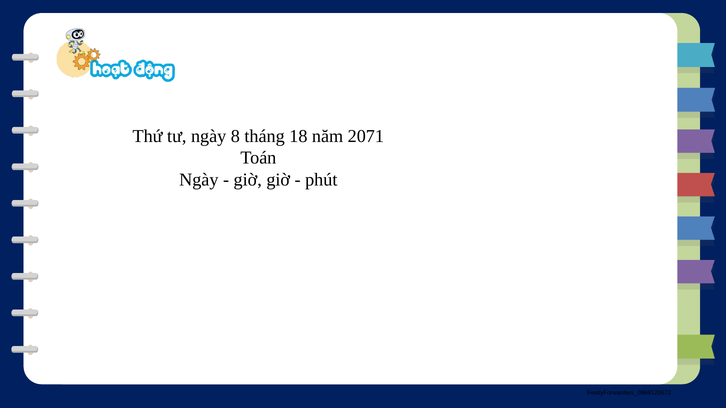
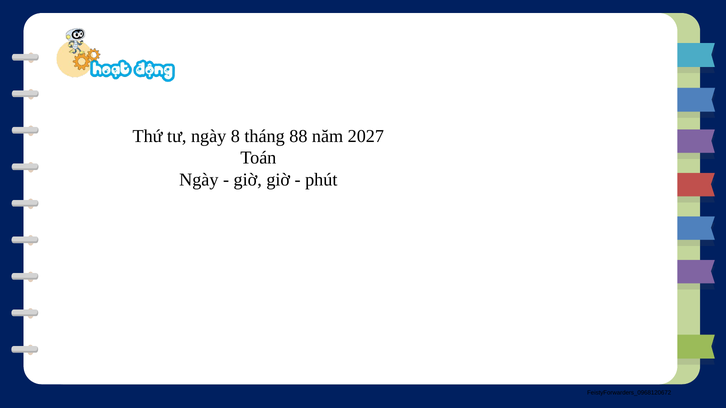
18: 18 -> 88
2071: 2071 -> 2027
